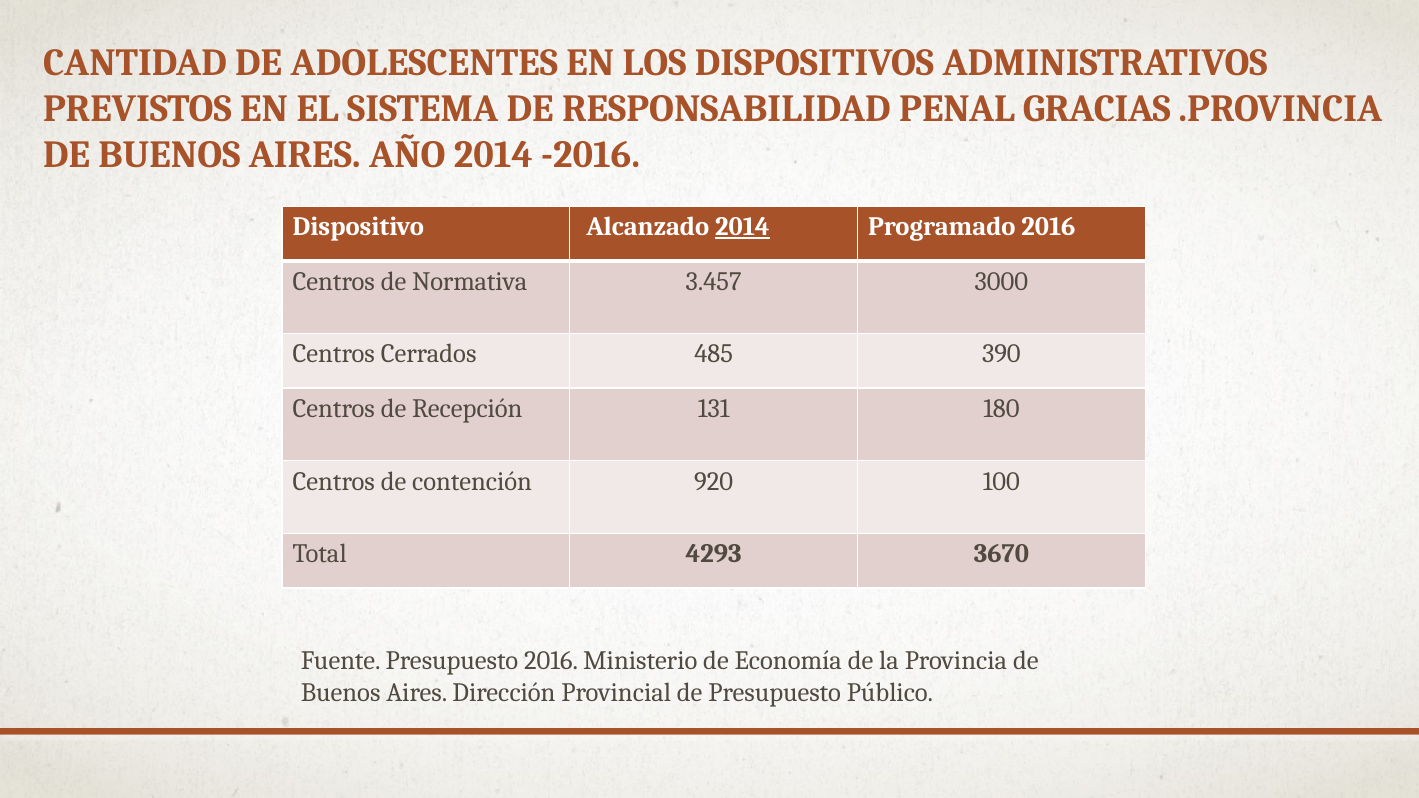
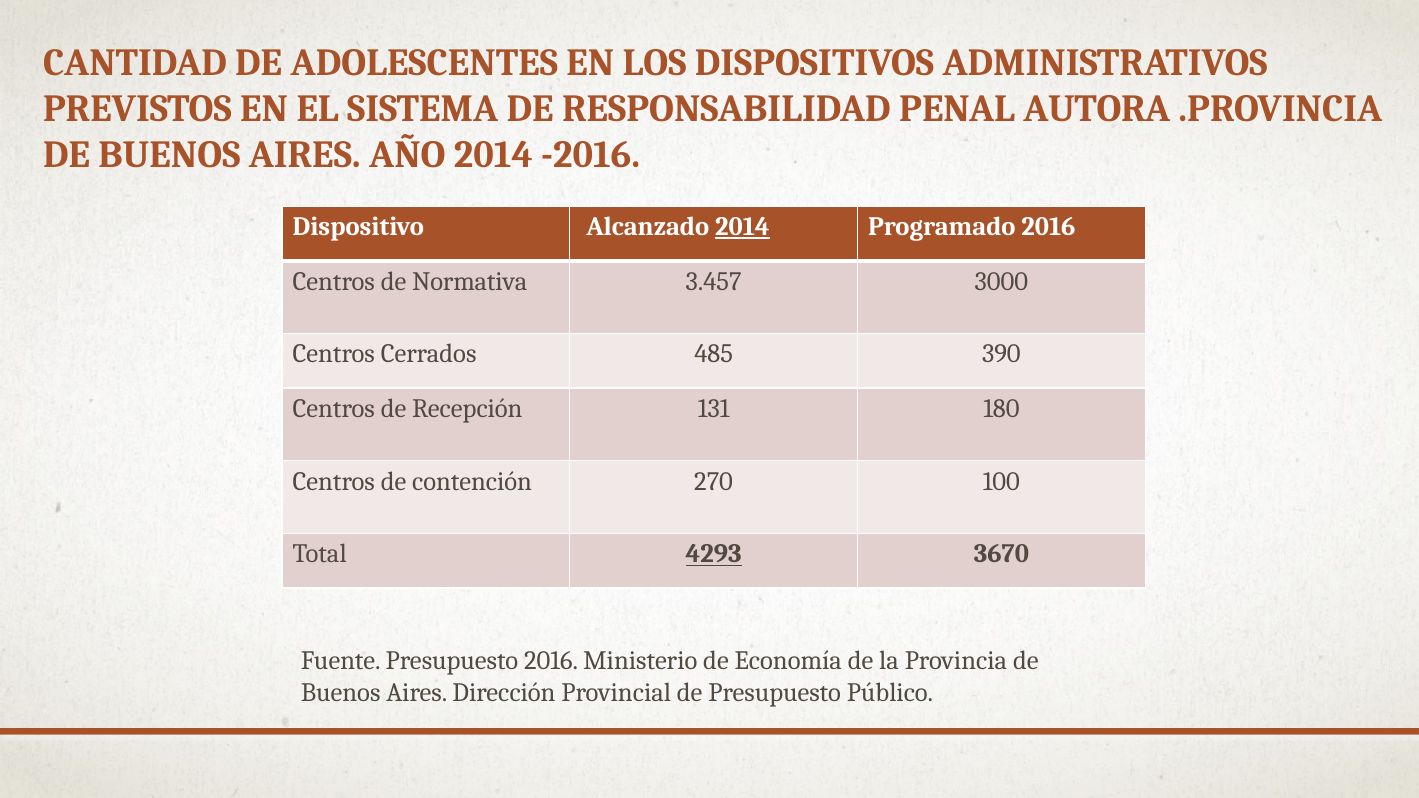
GRACIAS: GRACIAS -> AUTORA
920: 920 -> 270
4293 underline: none -> present
